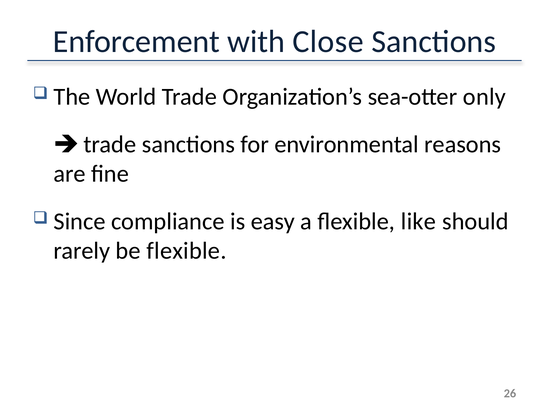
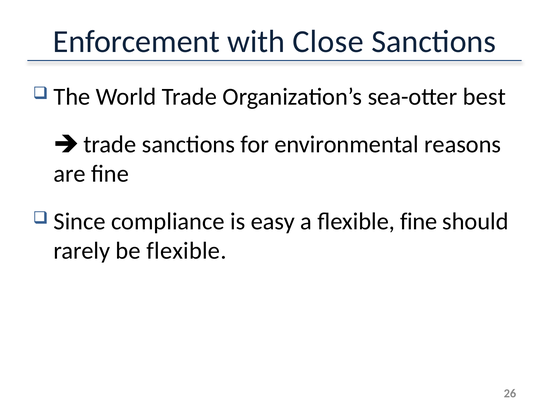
only: only -> best
flexible like: like -> fine
